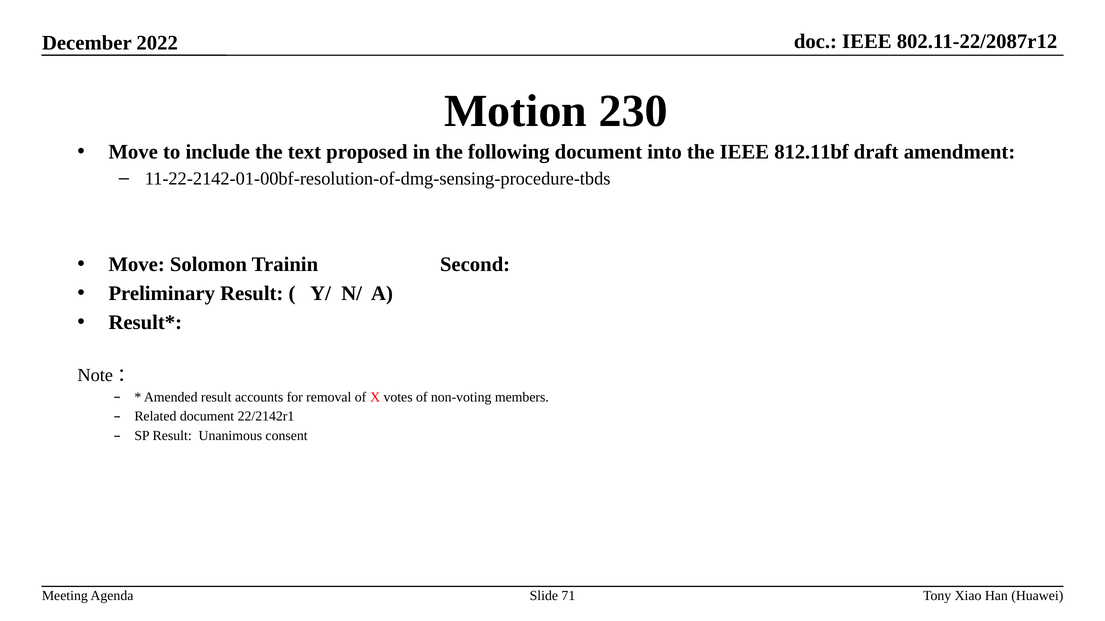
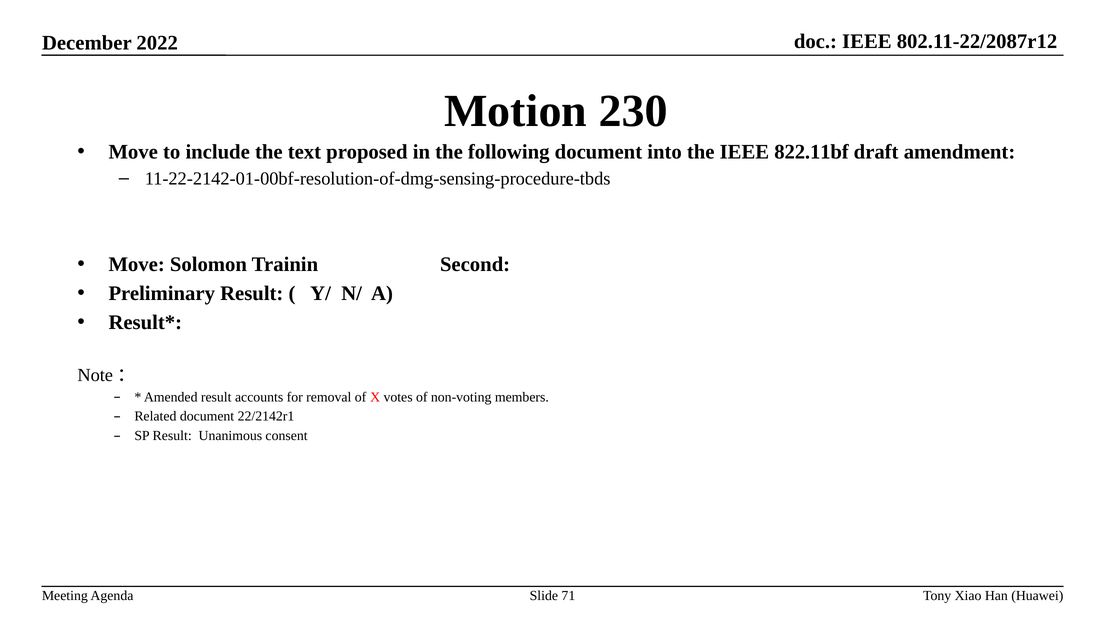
812.11bf: 812.11bf -> 822.11bf
